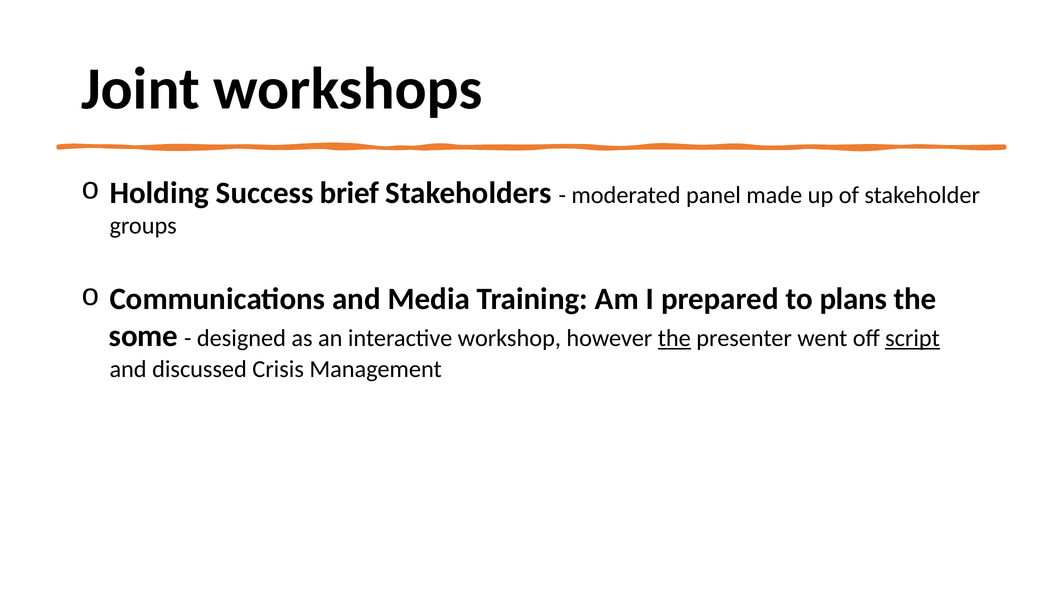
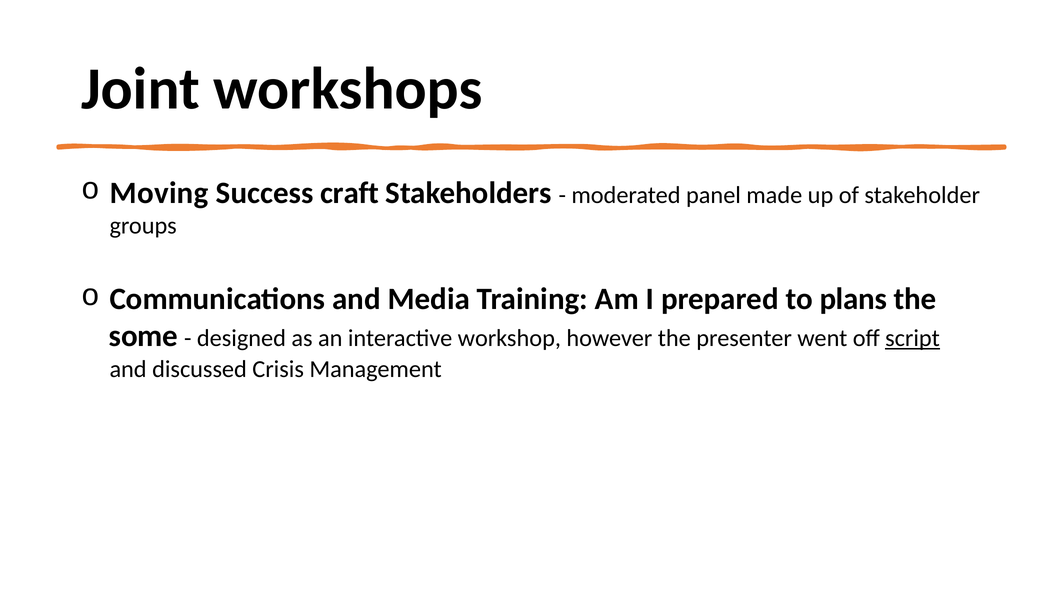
Holding: Holding -> Moving
brief: brief -> craft
the at (674, 338) underline: present -> none
